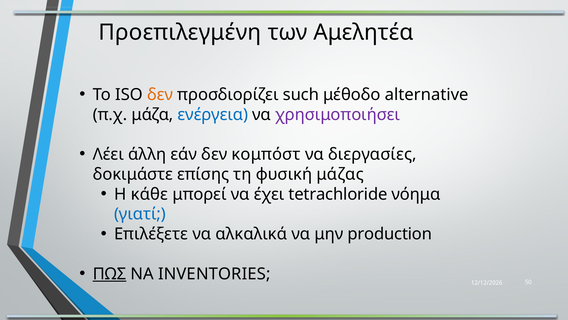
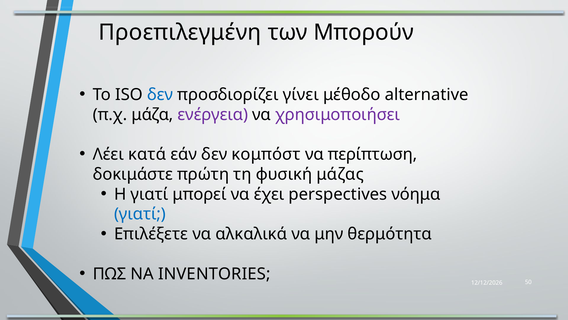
Αμελητέα: Αμελητέα -> Μπορούν
δεν at (160, 95) colour: orange -> blue
such: such -> γίνει
ενέργεια colour: blue -> purple
άλλη: άλλη -> κατά
διεργασίες: διεργασίες -> περίπτωση
επίσης: επίσης -> πρώτη
Η κάθε: κάθε -> γιατί
tetrachloride: tetrachloride -> perspectives
production: production -> θερμότητα
ΠΩΣ underline: present -> none
